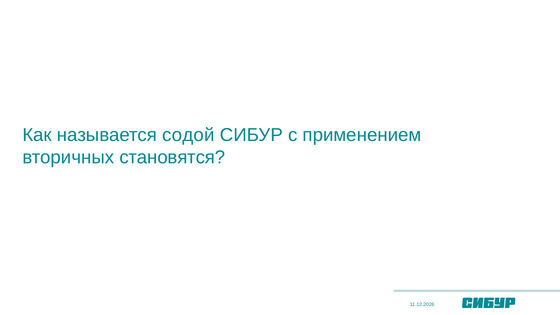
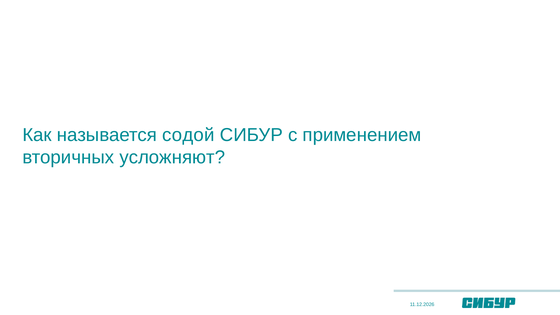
становятся: становятся -> усложняют
